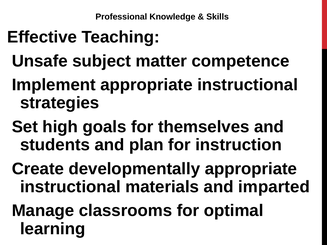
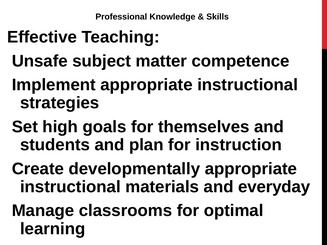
imparted: imparted -> everyday
